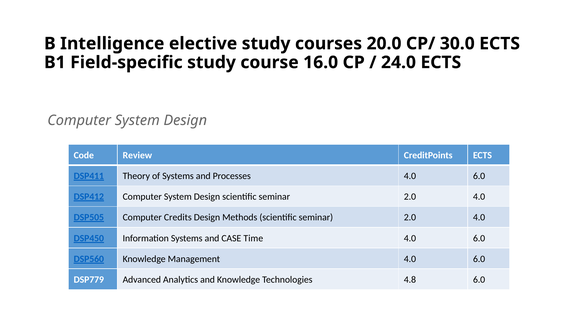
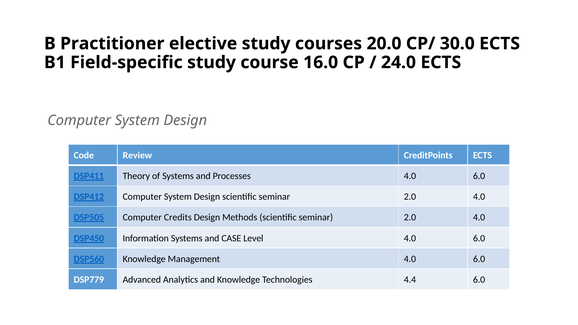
Intelligence: Intelligence -> Practitioner
Time: Time -> Level
4.8: 4.8 -> 4.4
